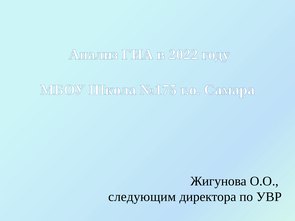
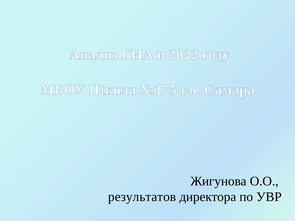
следующим: следующим -> результатов
